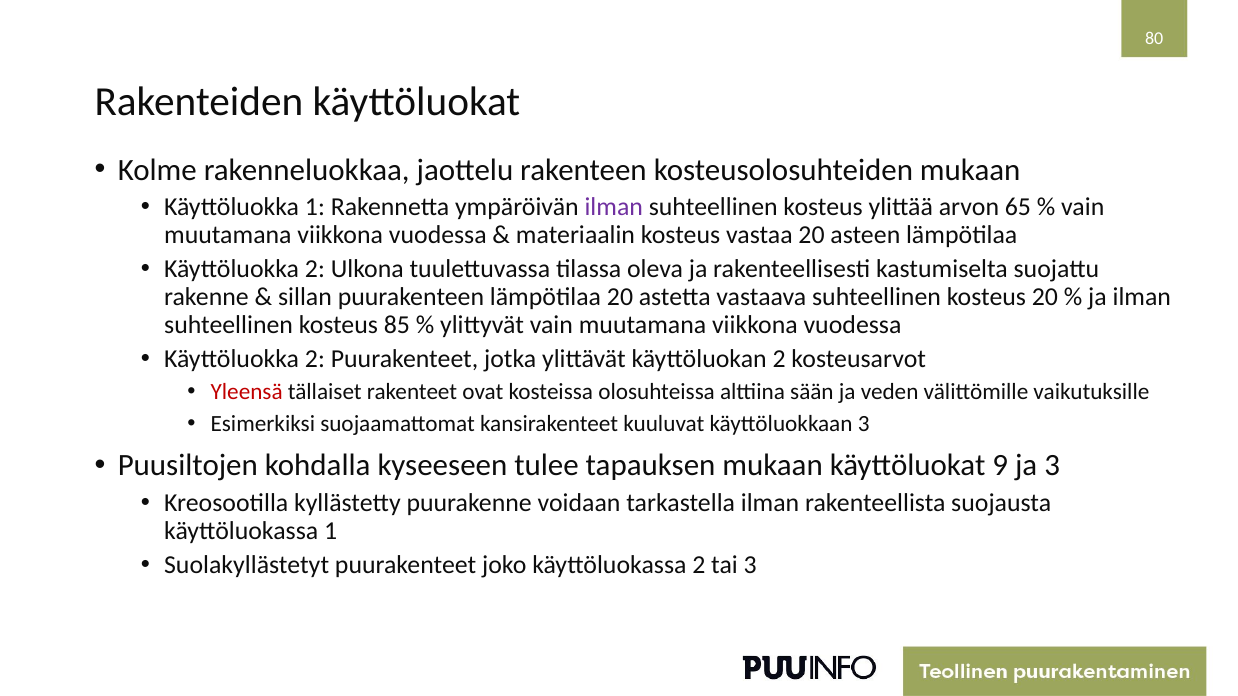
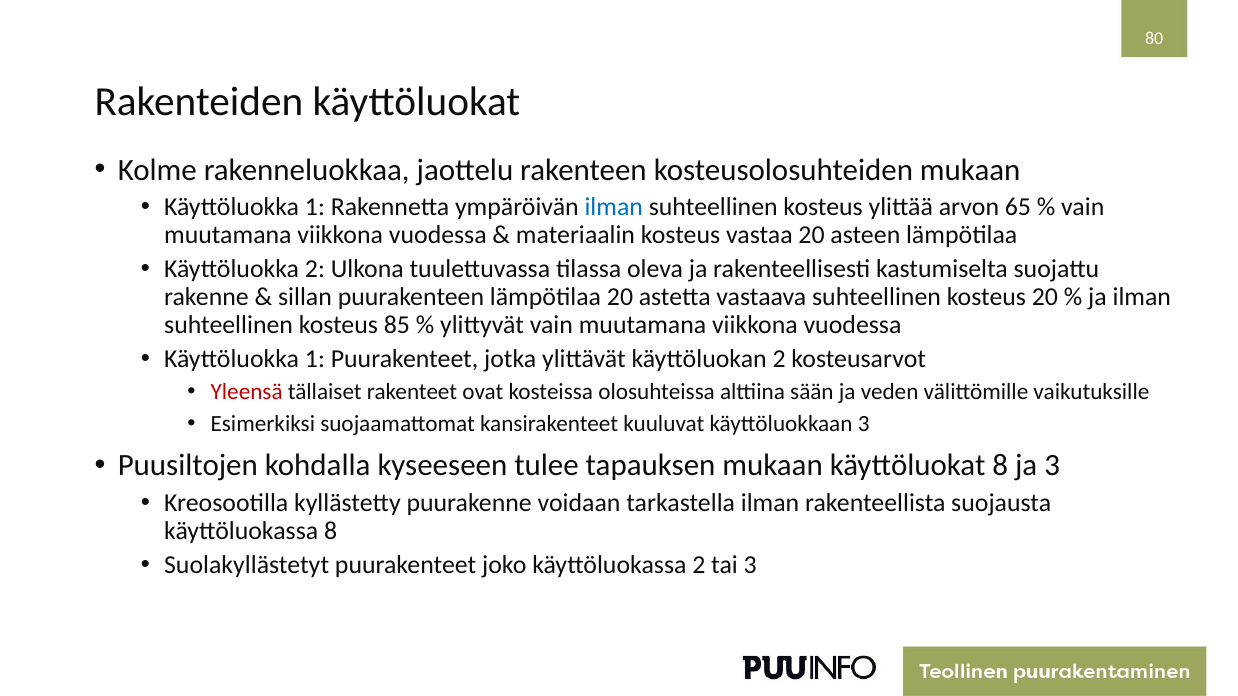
ilman at (614, 207) colour: purple -> blue
2 at (315, 359): 2 -> 1
käyttöluokat 9: 9 -> 8
käyttöluokassa 1: 1 -> 8
